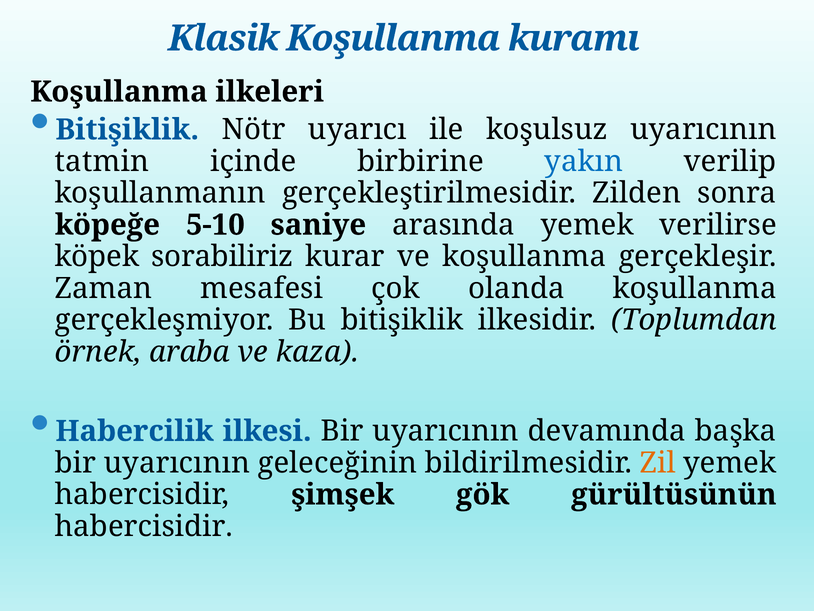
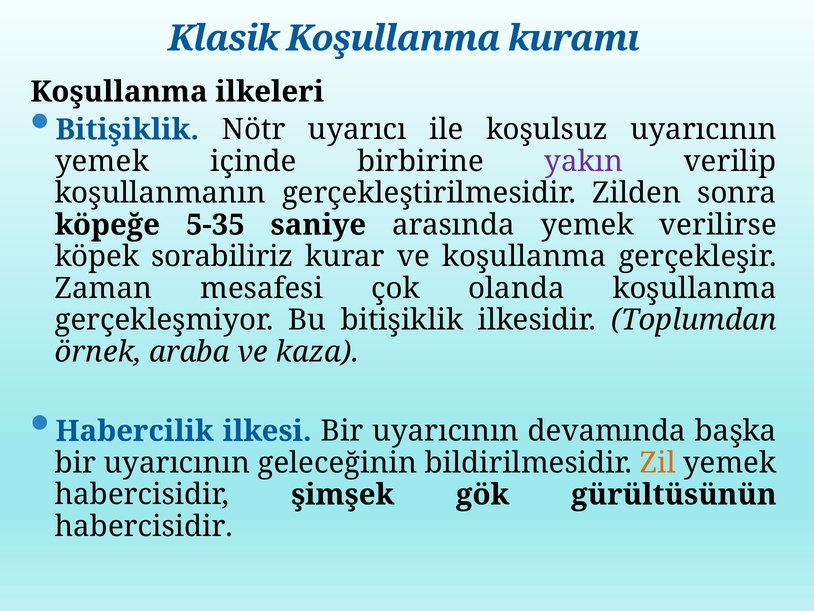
tatmin at (102, 161): tatmin -> yemek
yakın colour: blue -> purple
5-10: 5-10 -> 5-35
